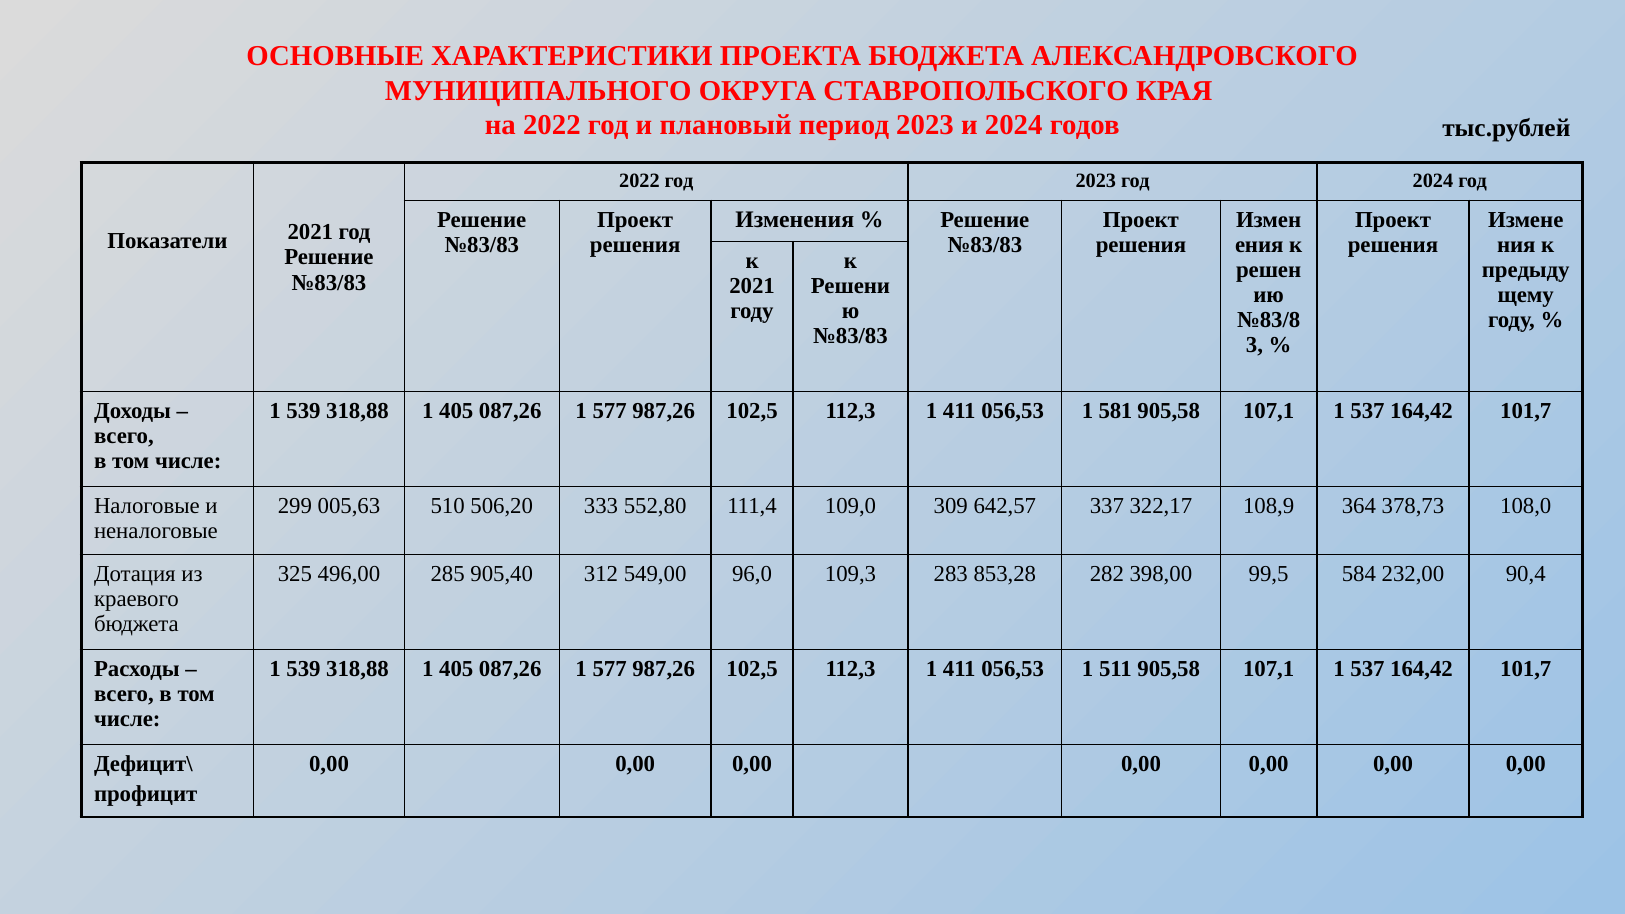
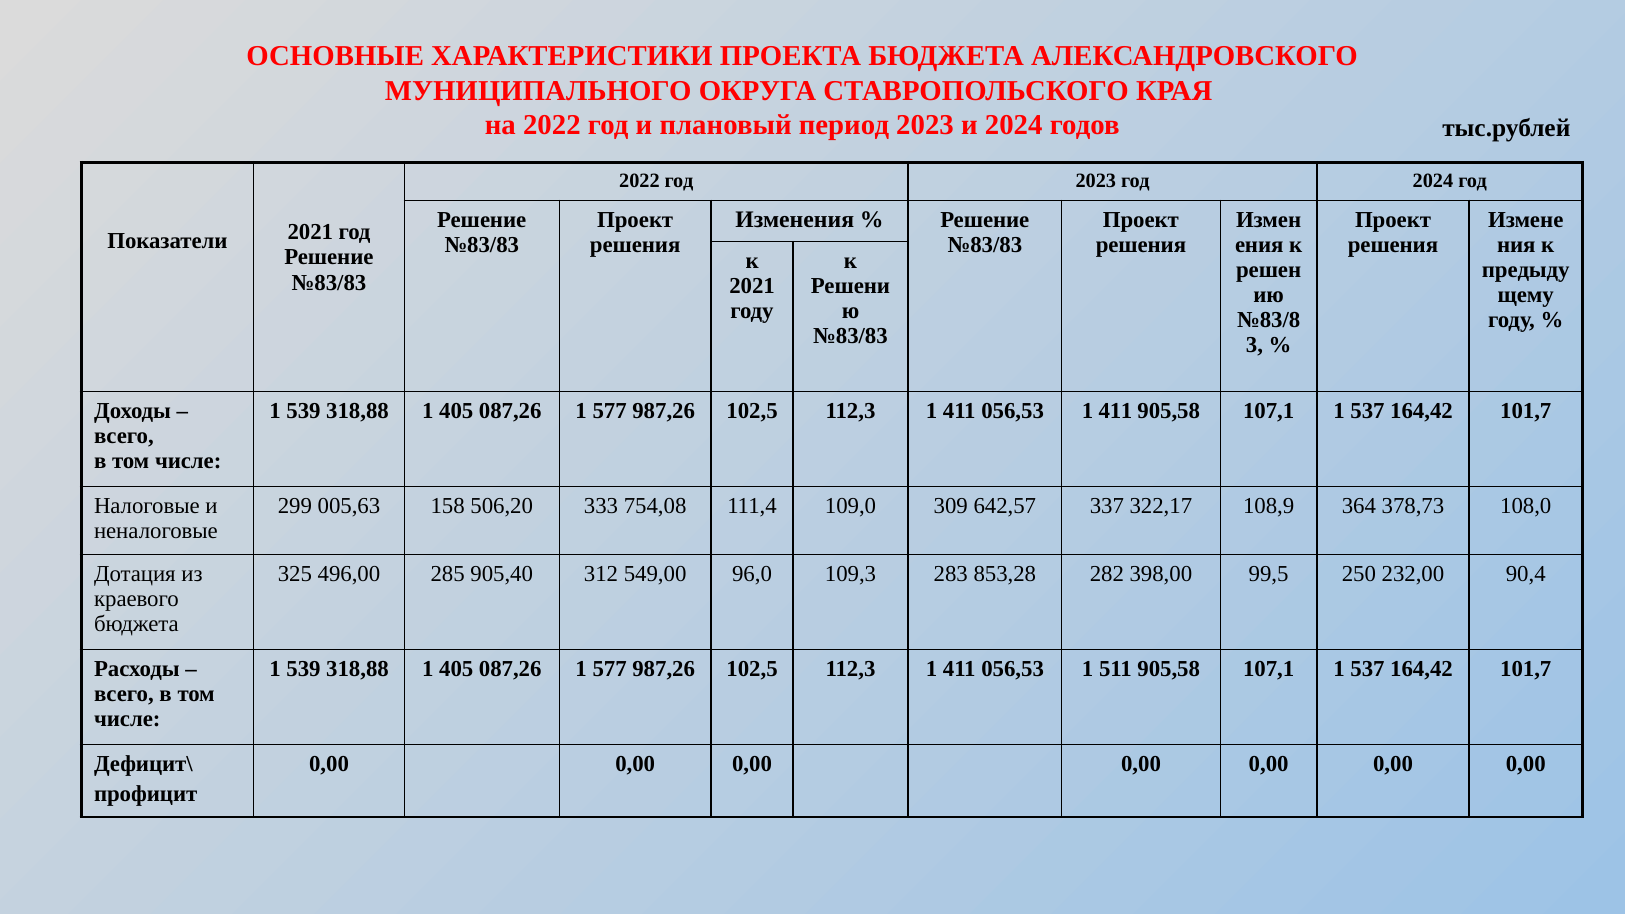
056,53 1 581: 581 -> 411
510: 510 -> 158
552,80: 552,80 -> 754,08
584: 584 -> 250
